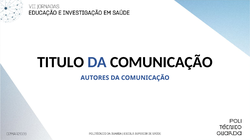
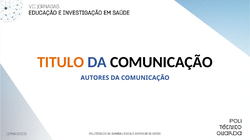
TITULO colour: black -> orange
